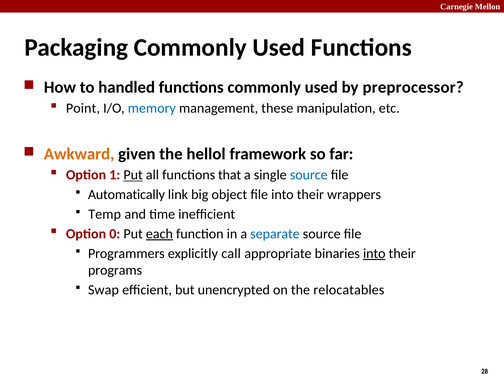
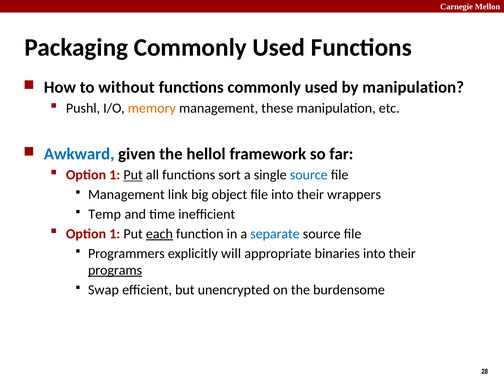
handled: handled -> without
by preprocessor: preprocessor -> manipulation
Point: Point -> Pushl
memory colour: blue -> orange
Awkward colour: orange -> blue
that: that -> sort
Automatically at (126, 195): Automatically -> Management
0 at (115, 234): 0 -> 1
call: call -> will
into at (374, 253) underline: present -> none
programs underline: none -> present
relocatables: relocatables -> burdensome
